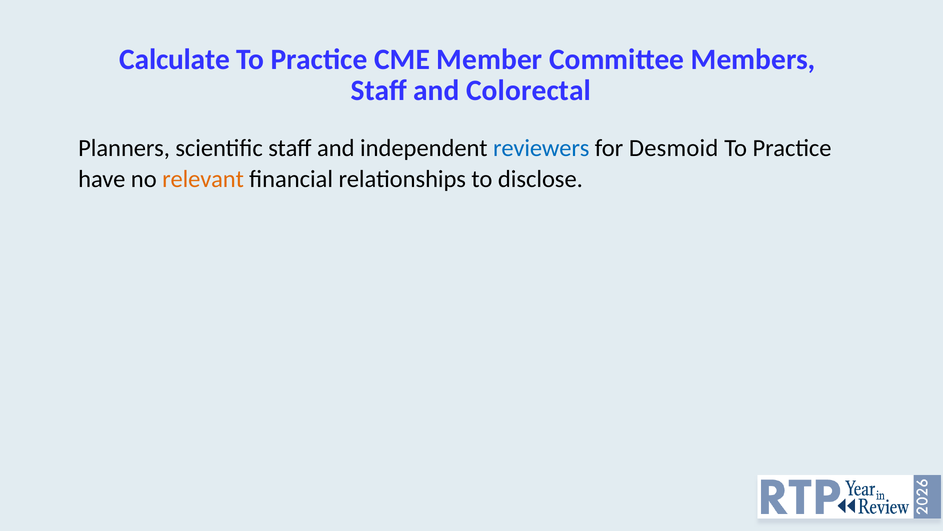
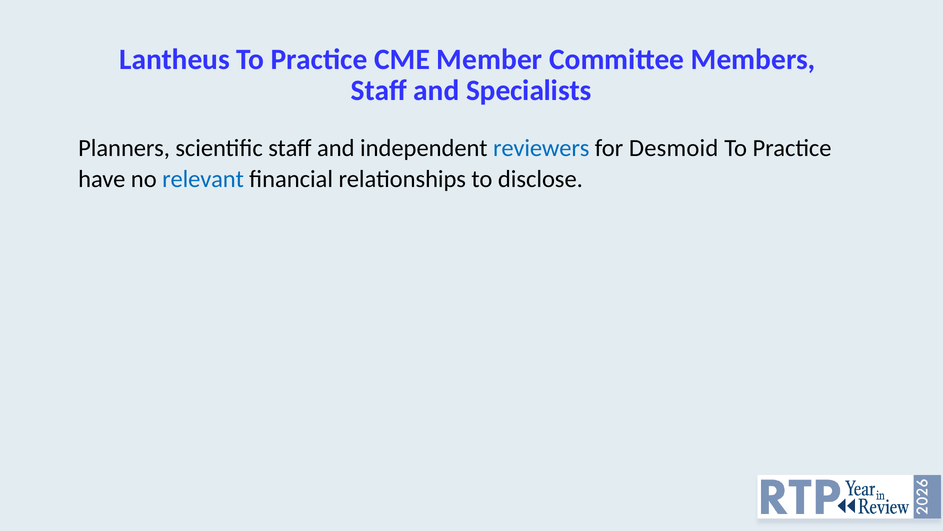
Calculate: Calculate -> Lantheus
Colorectal: Colorectal -> Specialists
relevant colour: orange -> blue
